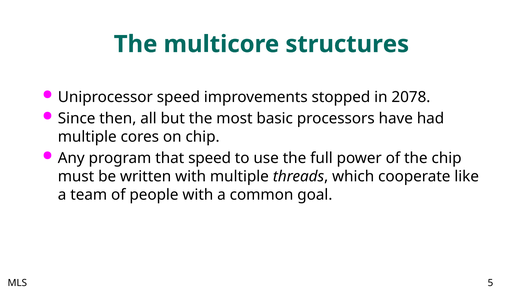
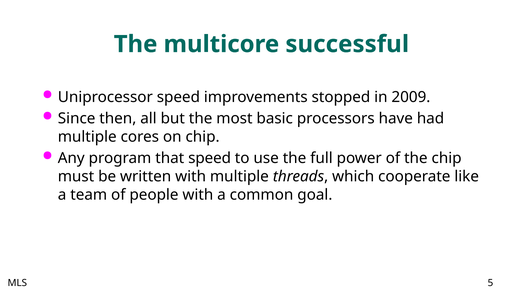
structures: structures -> successful
2078: 2078 -> 2009
